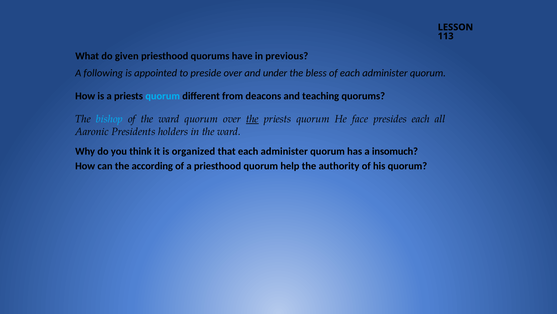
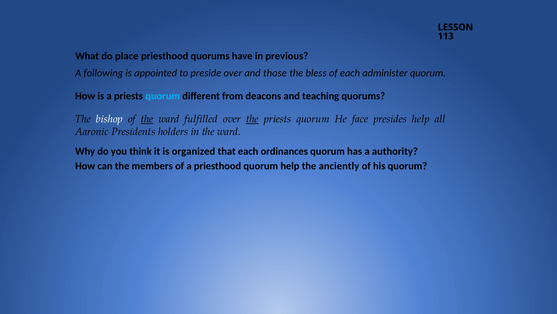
given: given -> place
under: under -> those
bishop colour: light blue -> white
the at (147, 119) underline: none -> present
ward quorum: quorum -> fulfilled
presides each: each -> help
that each administer: administer -> ordinances
insomuch: insomuch -> authority
according: according -> members
authority: authority -> anciently
